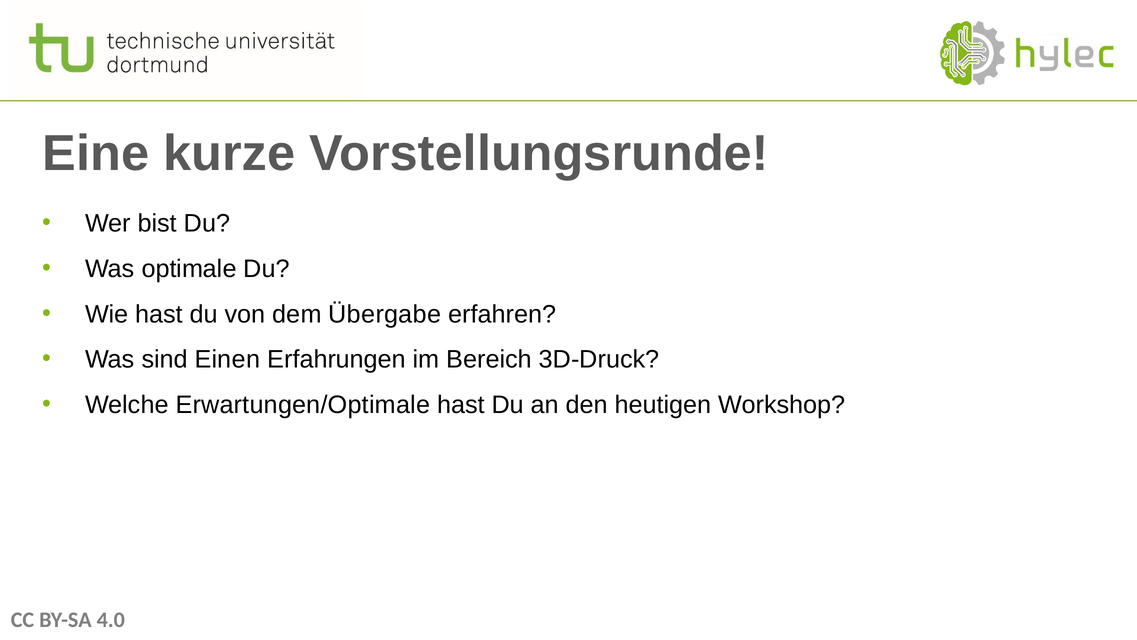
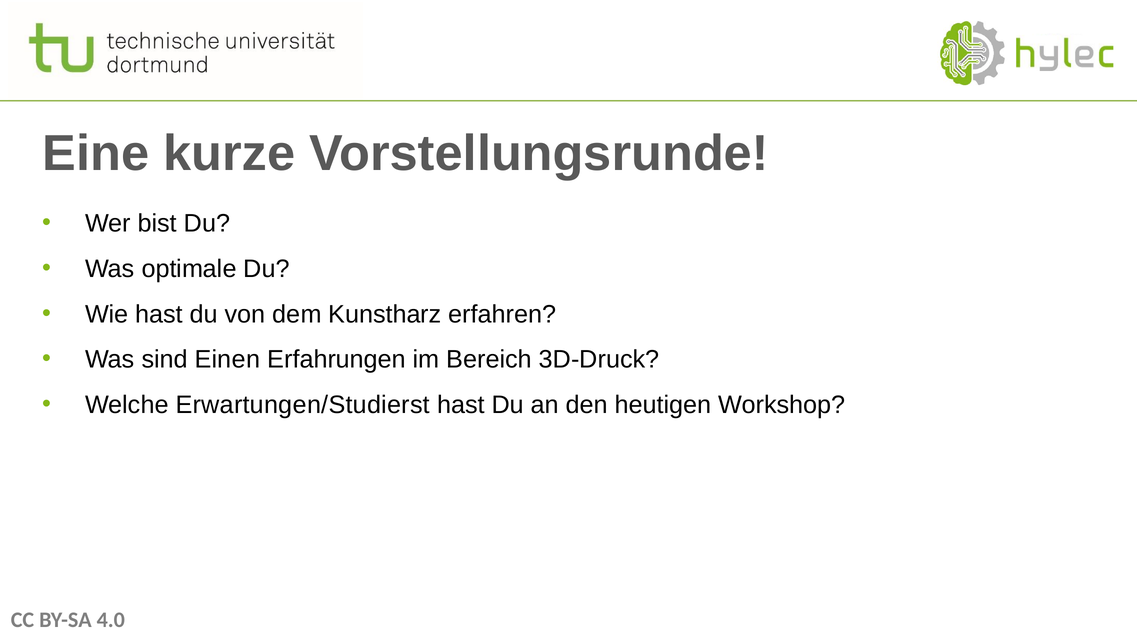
Übergabe: Übergabe -> Kunstharz
Erwartungen/Optimale: Erwartungen/Optimale -> Erwartungen/Studierst
